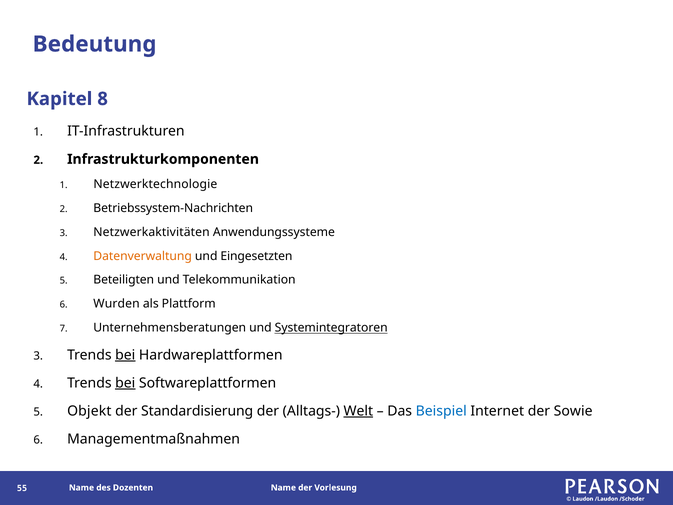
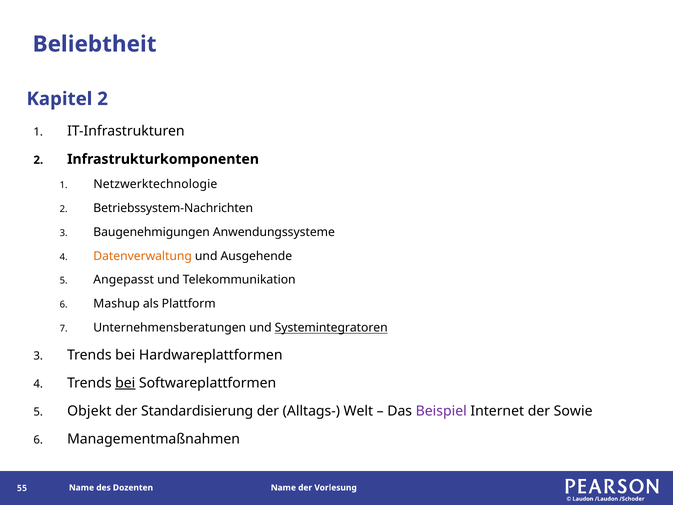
Bedeutung: Bedeutung -> Beliebtheit
Kapitel 8: 8 -> 2
Netzwerkaktivitäten: Netzwerkaktivitäten -> Baugenehmigungen
Eingesetzten: Eingesetzten -> Ausgehende
Beteiligten: Beteiligten -> Angepasst
Wurden: Wurden -> Mashup
bei at (125, 355) underline: present -> none
Welt underline: present -> none
Beispiel colour: blue -> purple
